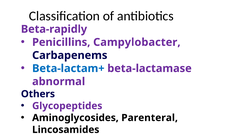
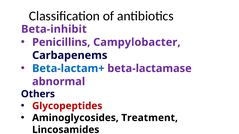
Beta-rapidly: Beta-rapidly -> Beta-inhibit
Glycopeptides colour: purple -> red
Parenteral: Parenteral -> Treatment
